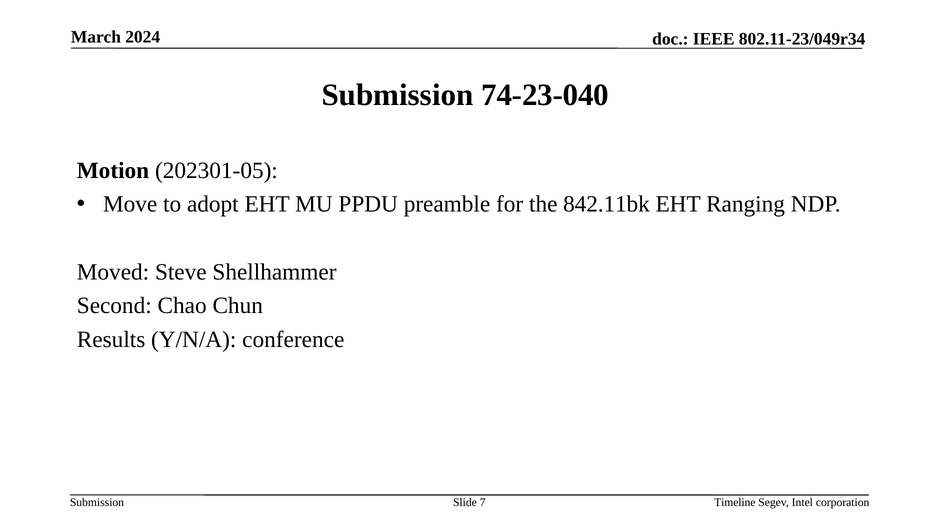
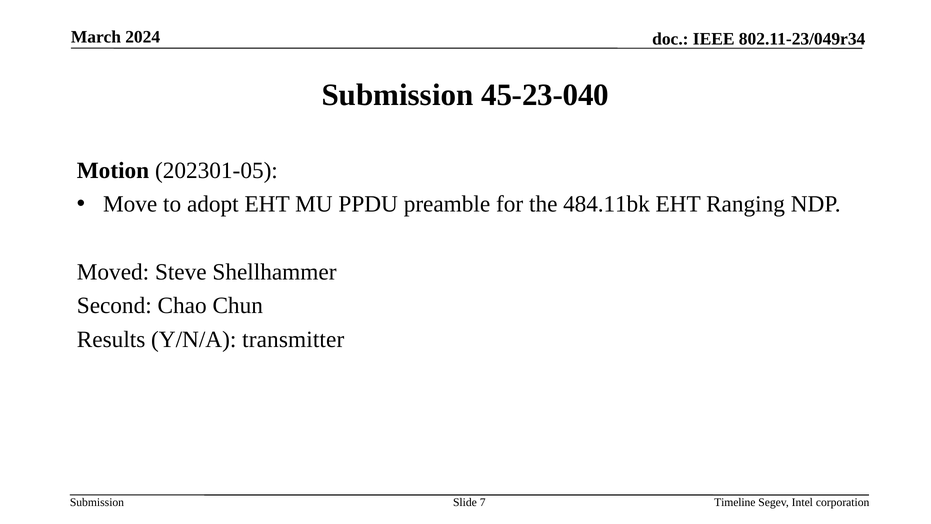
74-23-040: 74-23-040 -> 45-23-040
842.11bk: 842.11bk -> 484.11bk
conference: conference -> transmitter
